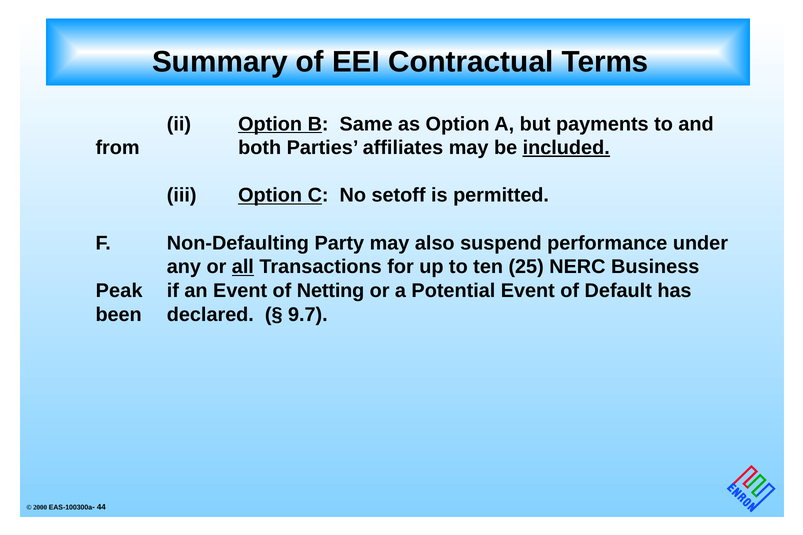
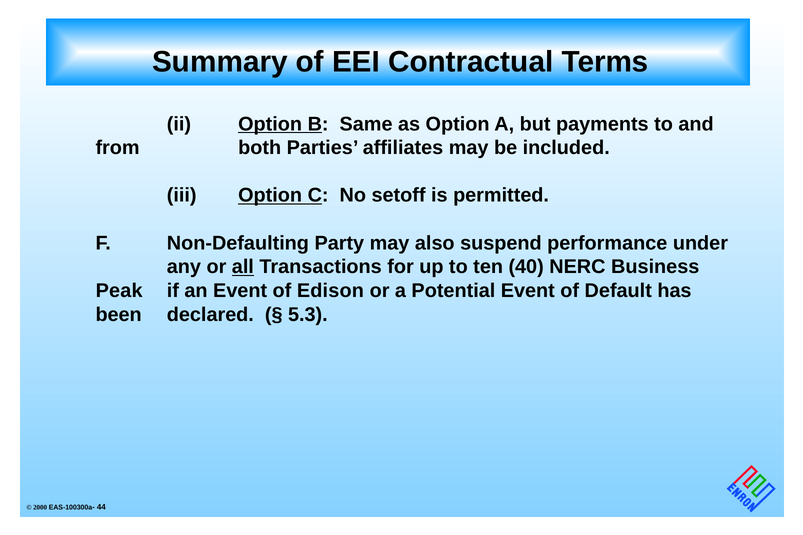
included underline: present -> none
25: 25 -> 40
Netting: Netting -> Edison
9.7: 9.7 -> 5.3
